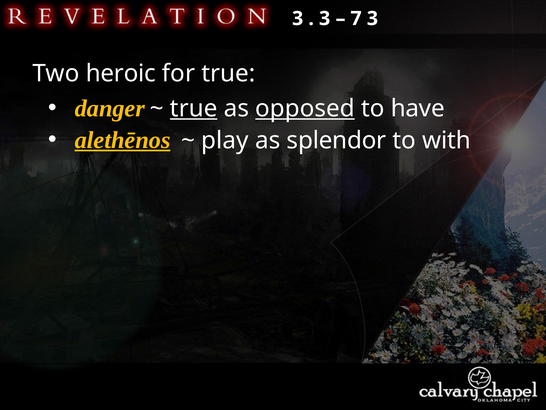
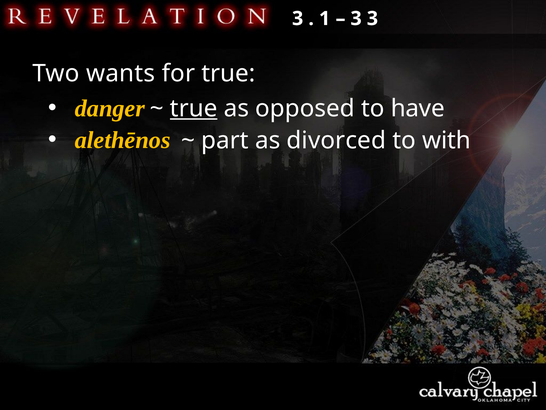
3 at (325, 19): 3 -> 1
7 at (356, 19): 7 -> 3
heroic: heroic -> wants
opposed underline: present -> none
alethēnos underline: present -> none
play: play -> part
splendor: splendor -> divorced
